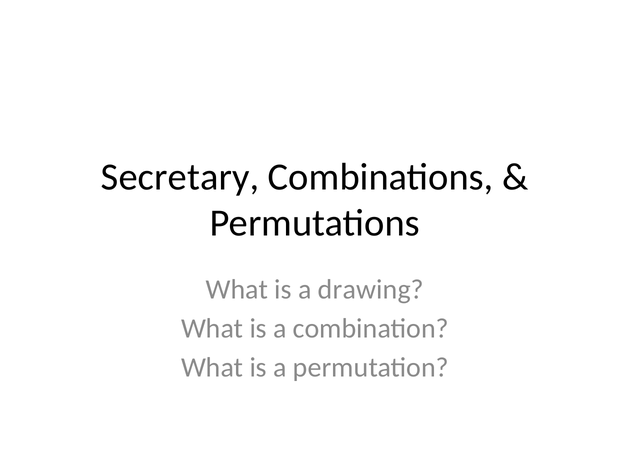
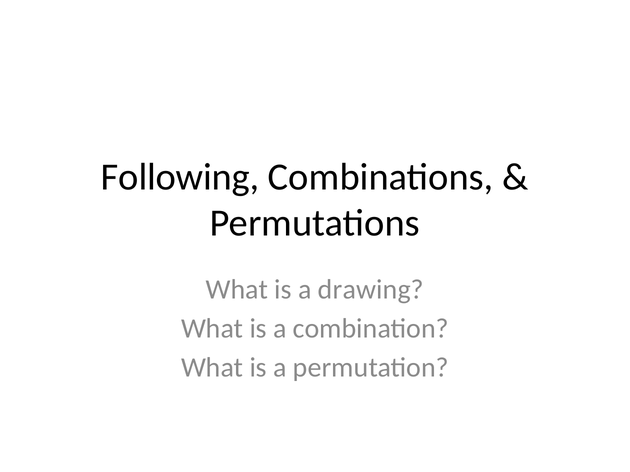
Secretary: Secretary -> Following
